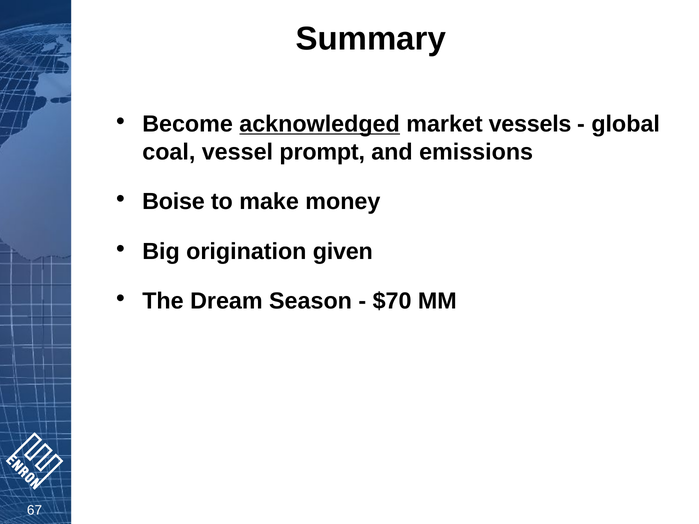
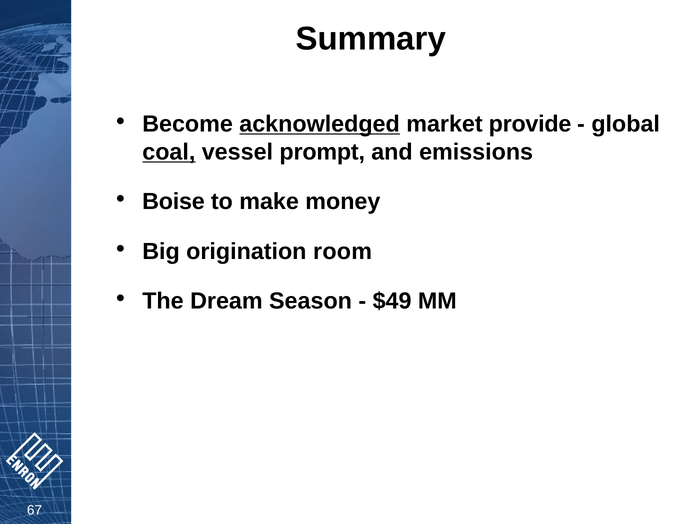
vessels: vessels -> provide
coal underline: none -> present
given: given -> room
$70: $70 -> $49
